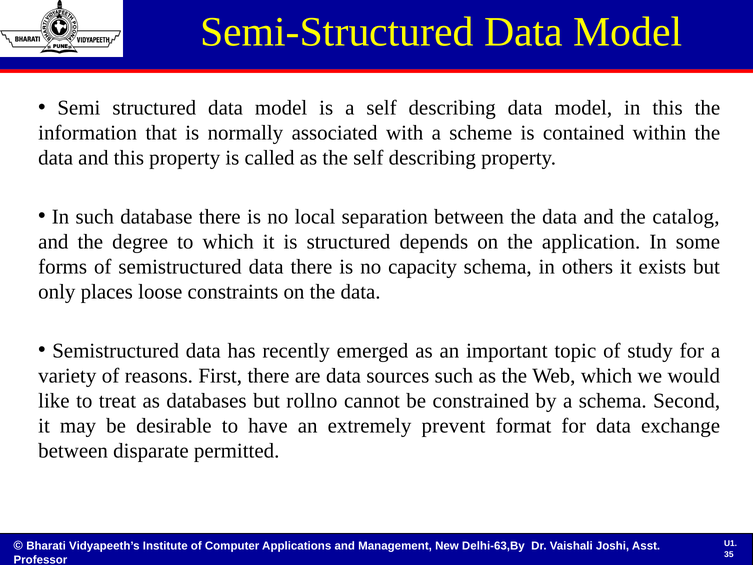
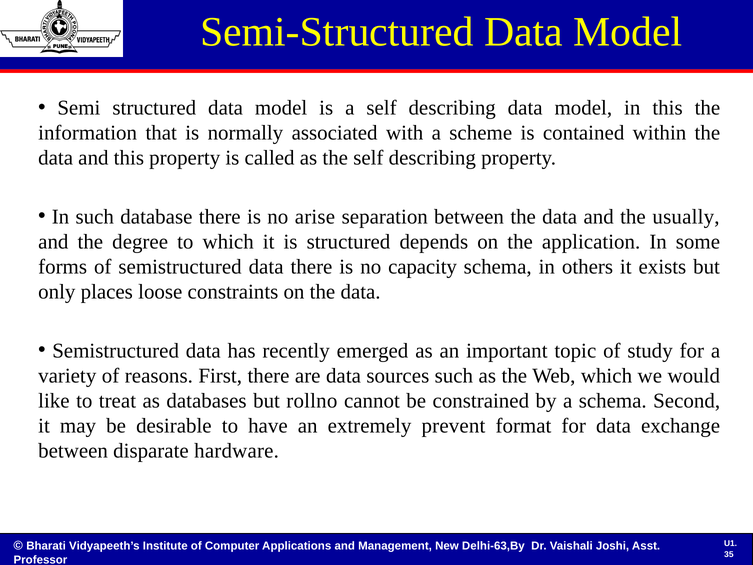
local: local -> arise
catalog: catalog -> usually
permitted: permitted -> hardware
